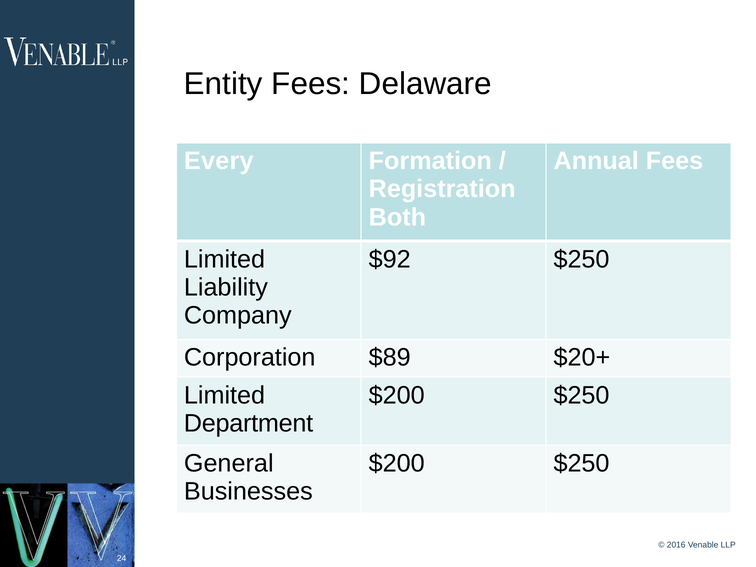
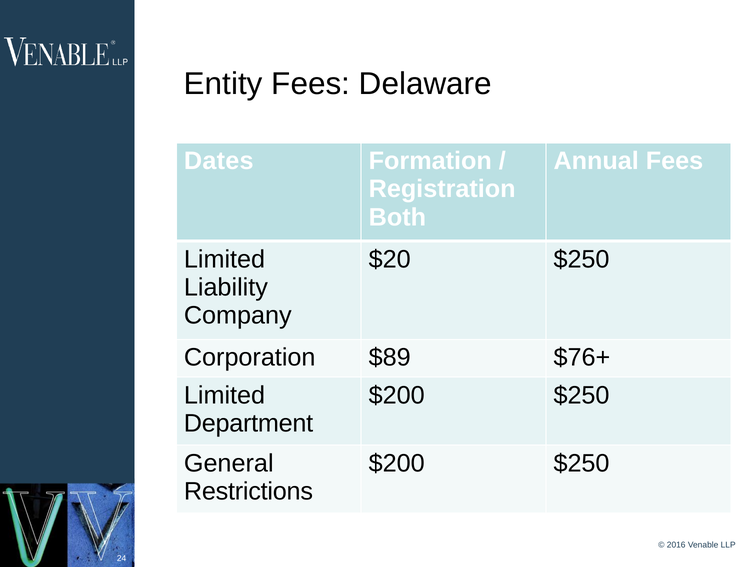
Every: Every -> Dates
$92: $92 -> $20
$20+: $20+ -> $76+
Businesses: Businesses -> Restrictions
